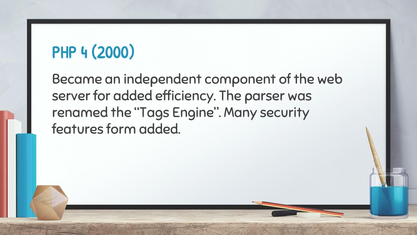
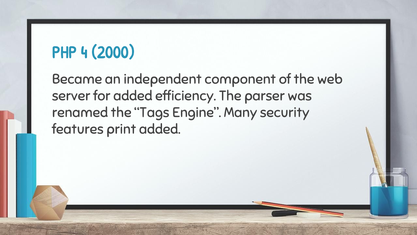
form: form -> print
